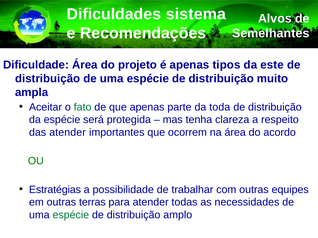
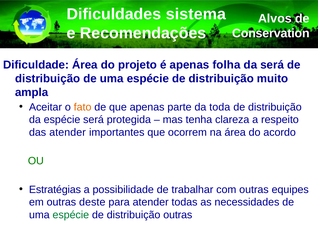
Semelhantes: Semelhantes -> Conservation
tipos: tipos -> folha
da este: este -> será
fato colour: green -> orange
terras: terras -> deste
distribuição amplo: amplo -> outras
